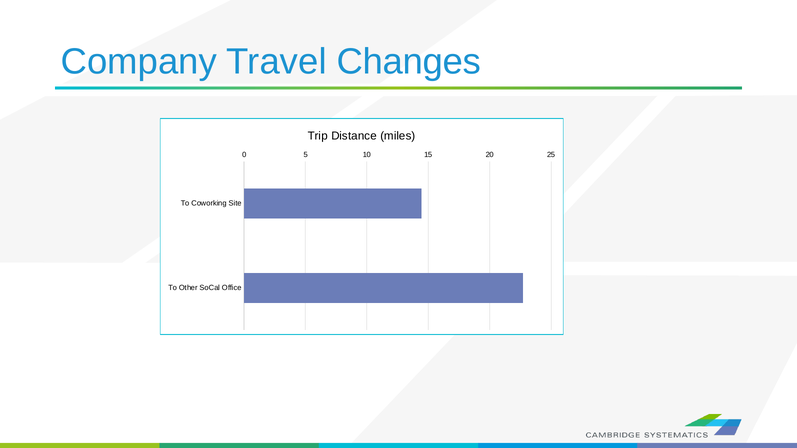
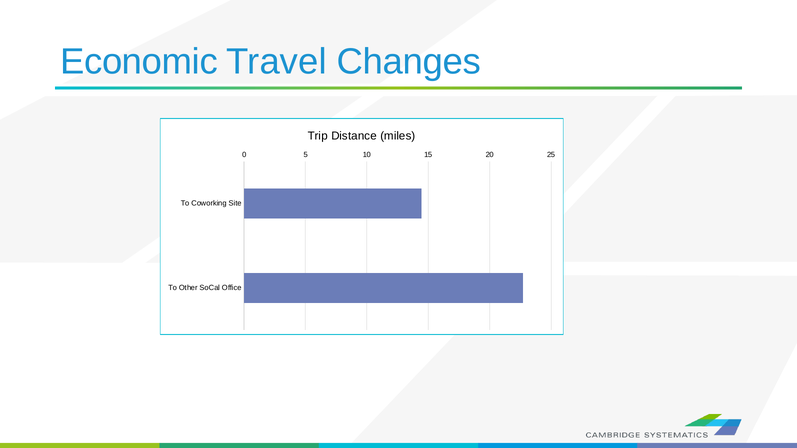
Company: Company -> Economic
